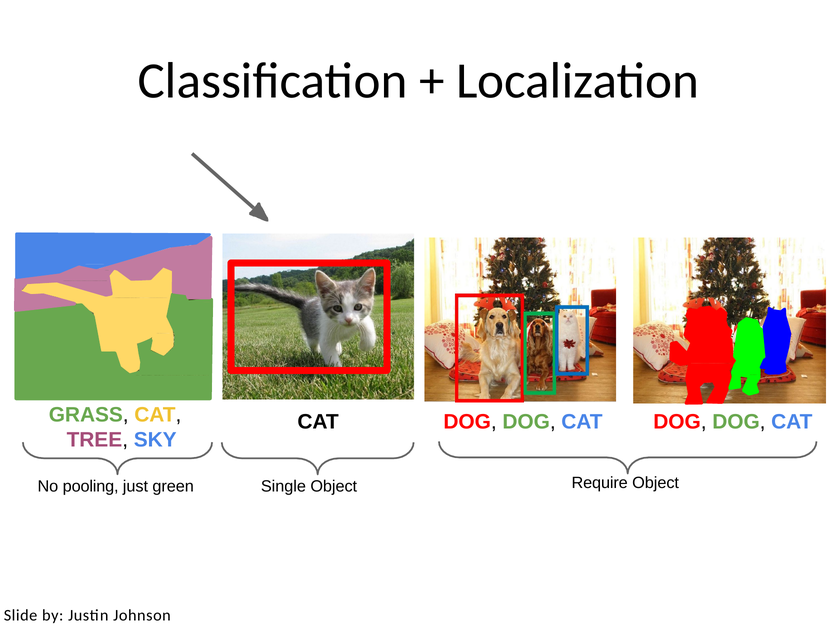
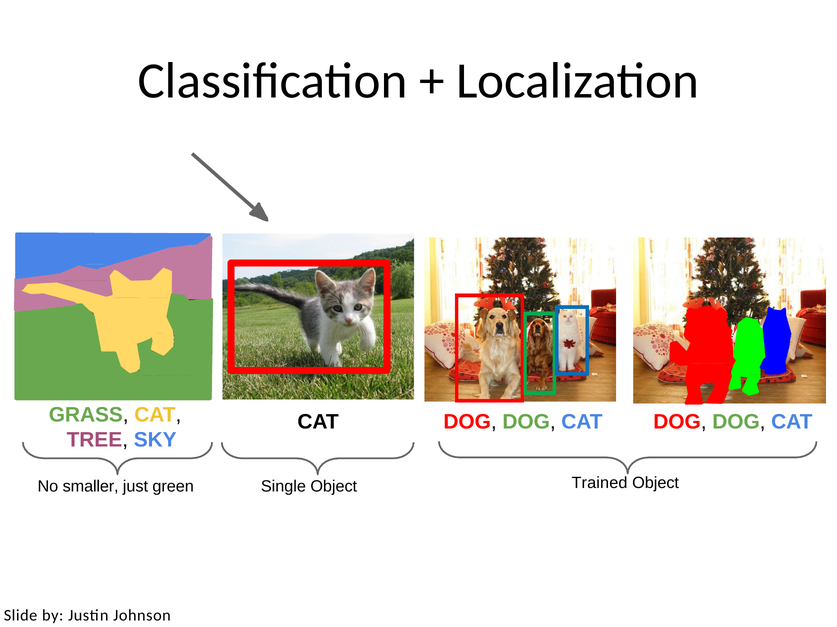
pooling: pooling -> smaller
Require: Require -> Trained
